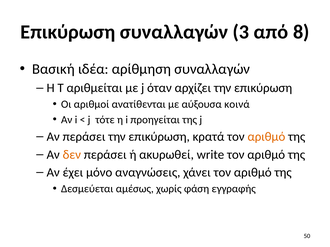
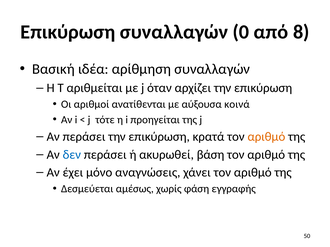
3: 3 -> 0
δεν colour: orange -> blue
write: write -> βάση
